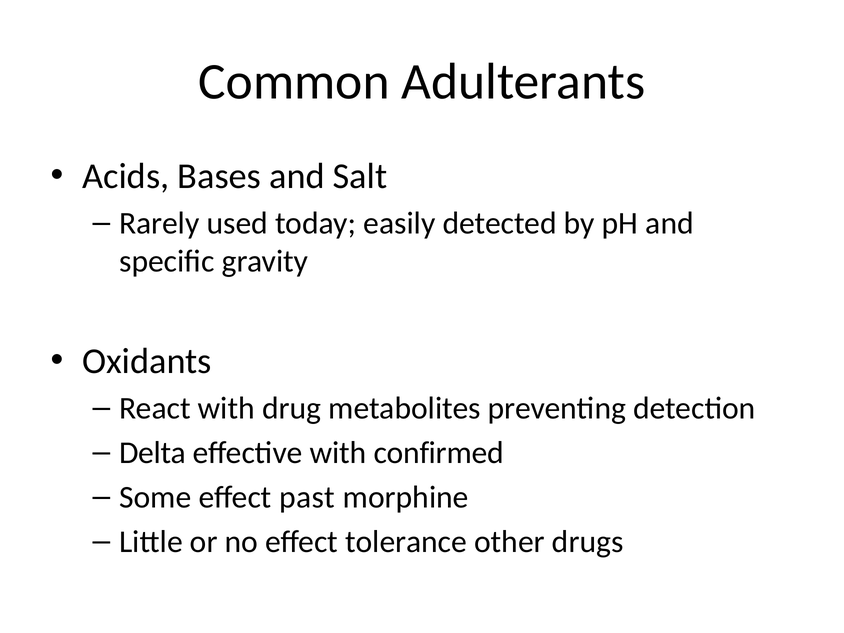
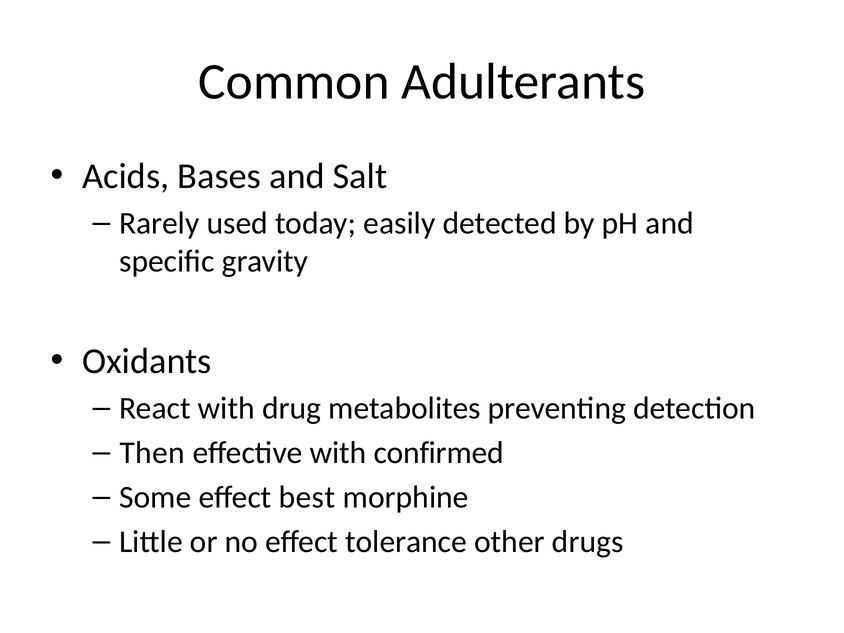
Delta: Delta -> Then
past: past -> best
